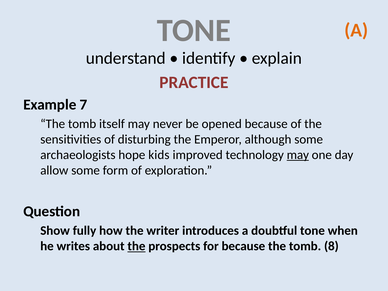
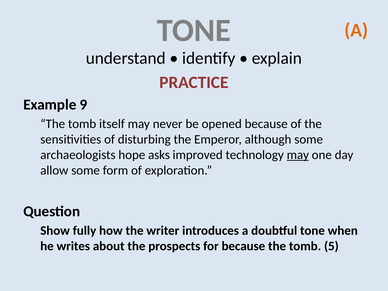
7: 7 -> 9
kids: kids -> asks
the at (136, 246) underline: present -> none
8: 8 -> 5
